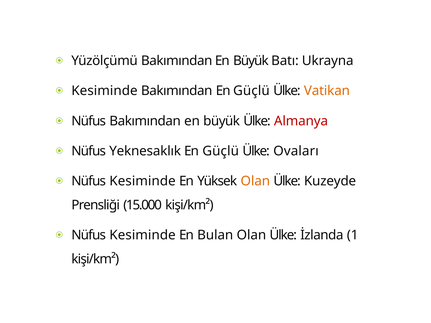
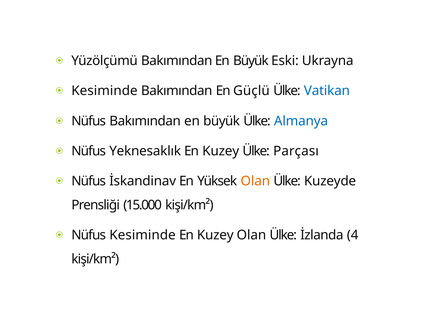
Batı: Batı -> Eski
Vatikan colour: orange -> blue
Almanya colour: red -> blue
Güçlü at (221, 151): Güçlü -> Kuzey
Ovaları: Ovaları -> Parçası
Kesiminde at (143, 181): Kesiminde -> İskandinav
Bulan at (215, 235): Bulan -> Kuzey
1: 1 -> 4
